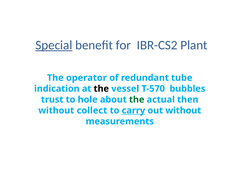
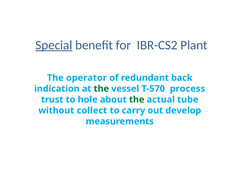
tube: tube -> back
the at (101, 89) colour: black -> green
bubbles: bubbles -> process
then: then -> tube
carry underline: present -> none
out without: without -> develop
